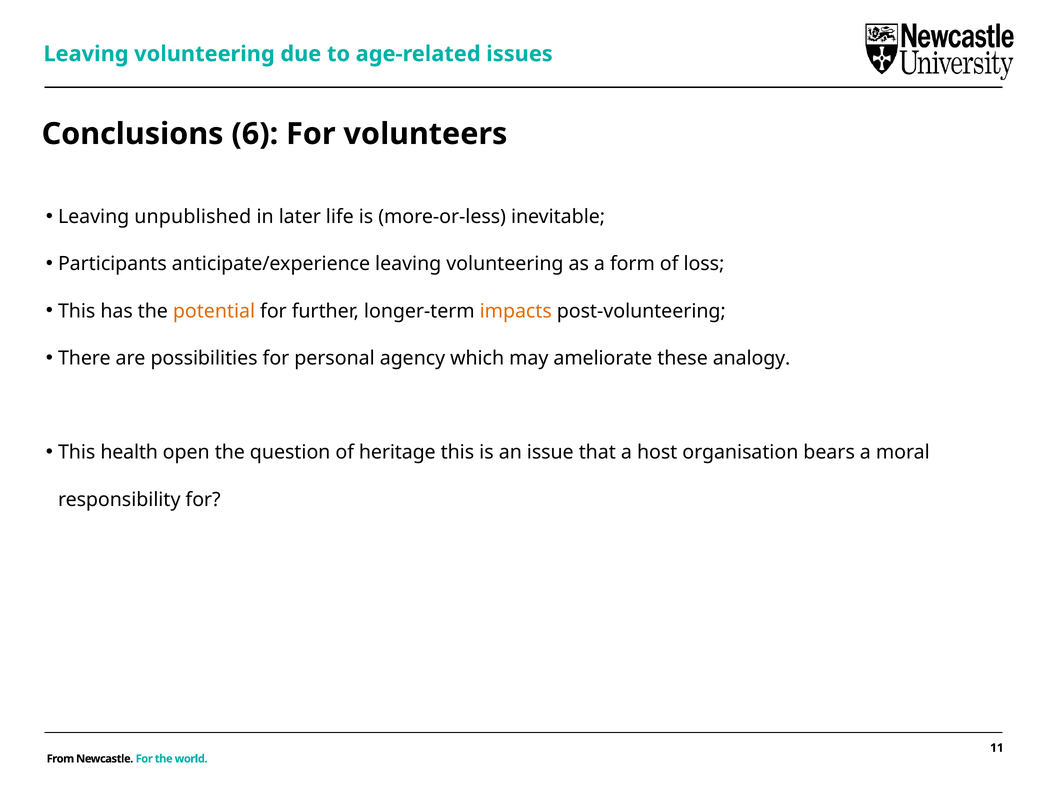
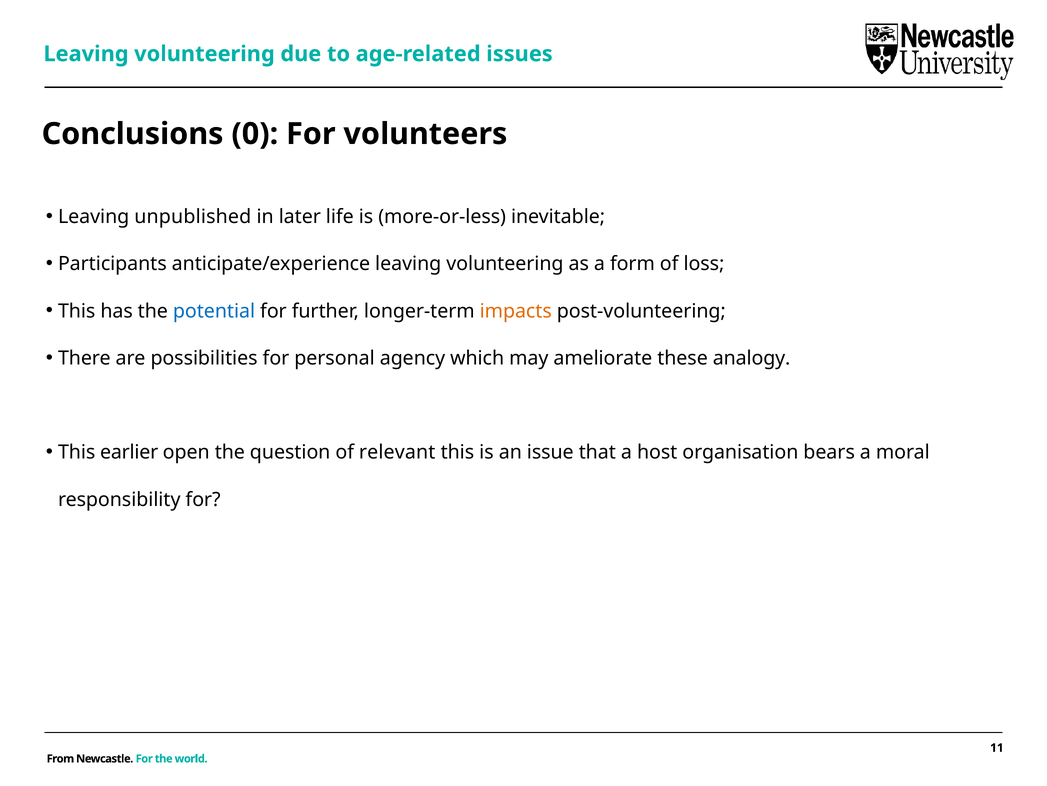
6: 6 -> 0
potential colour: orange -> blue
health: health -> earlier
heritage: heritage -> relevant
